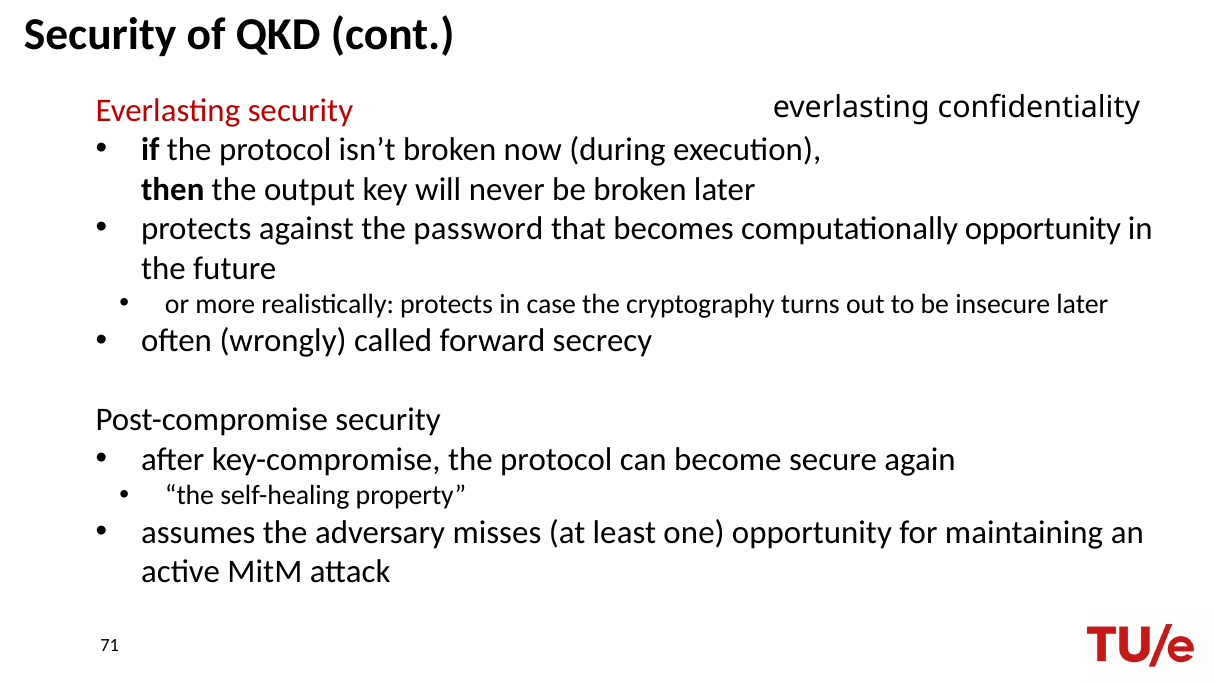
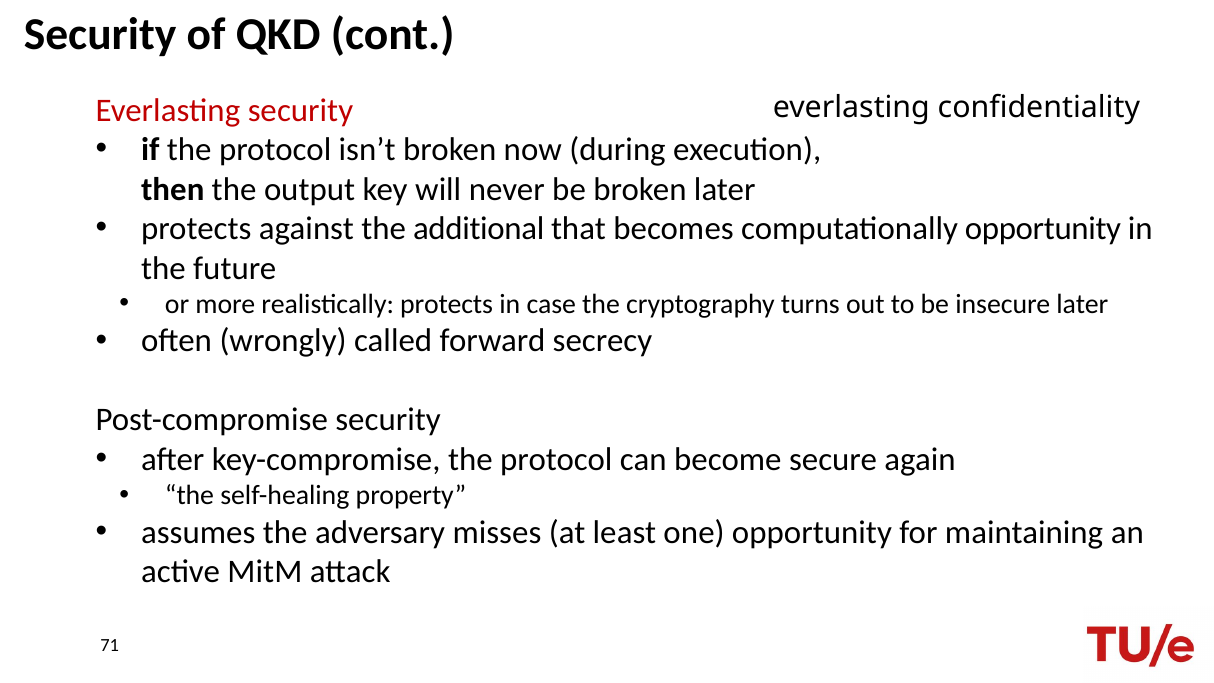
password: password -> additional
